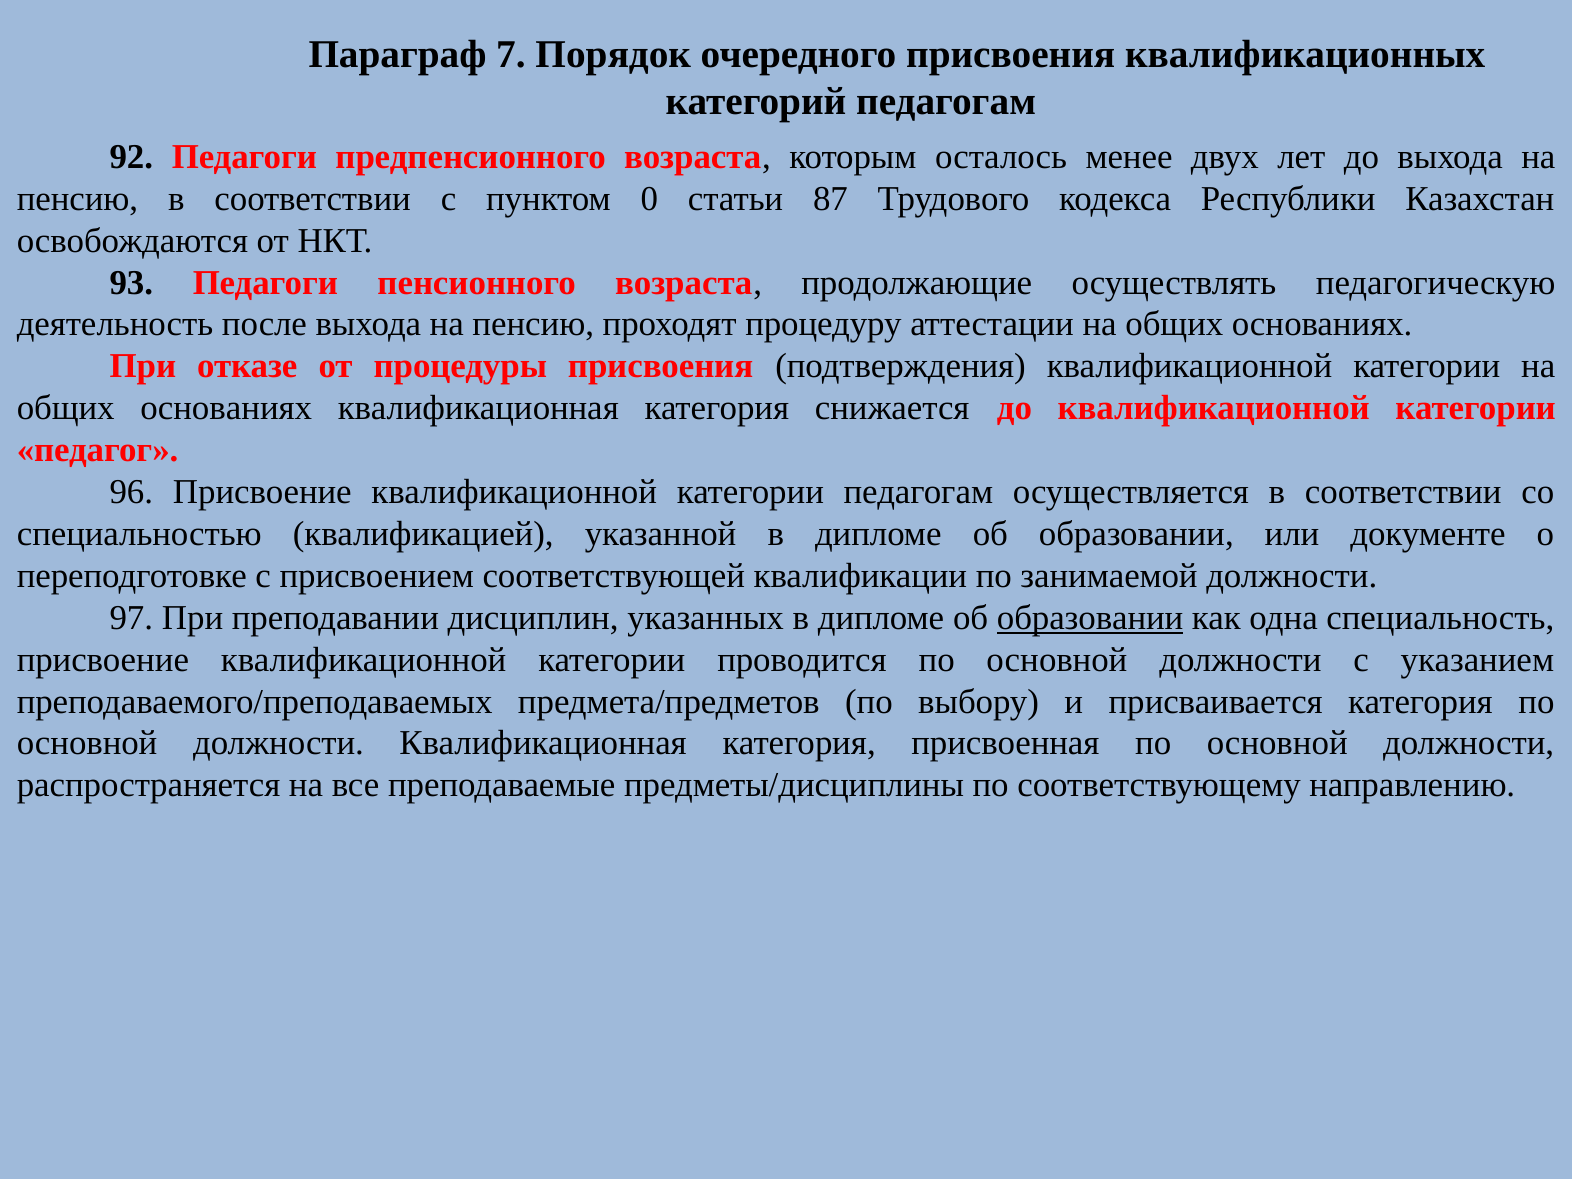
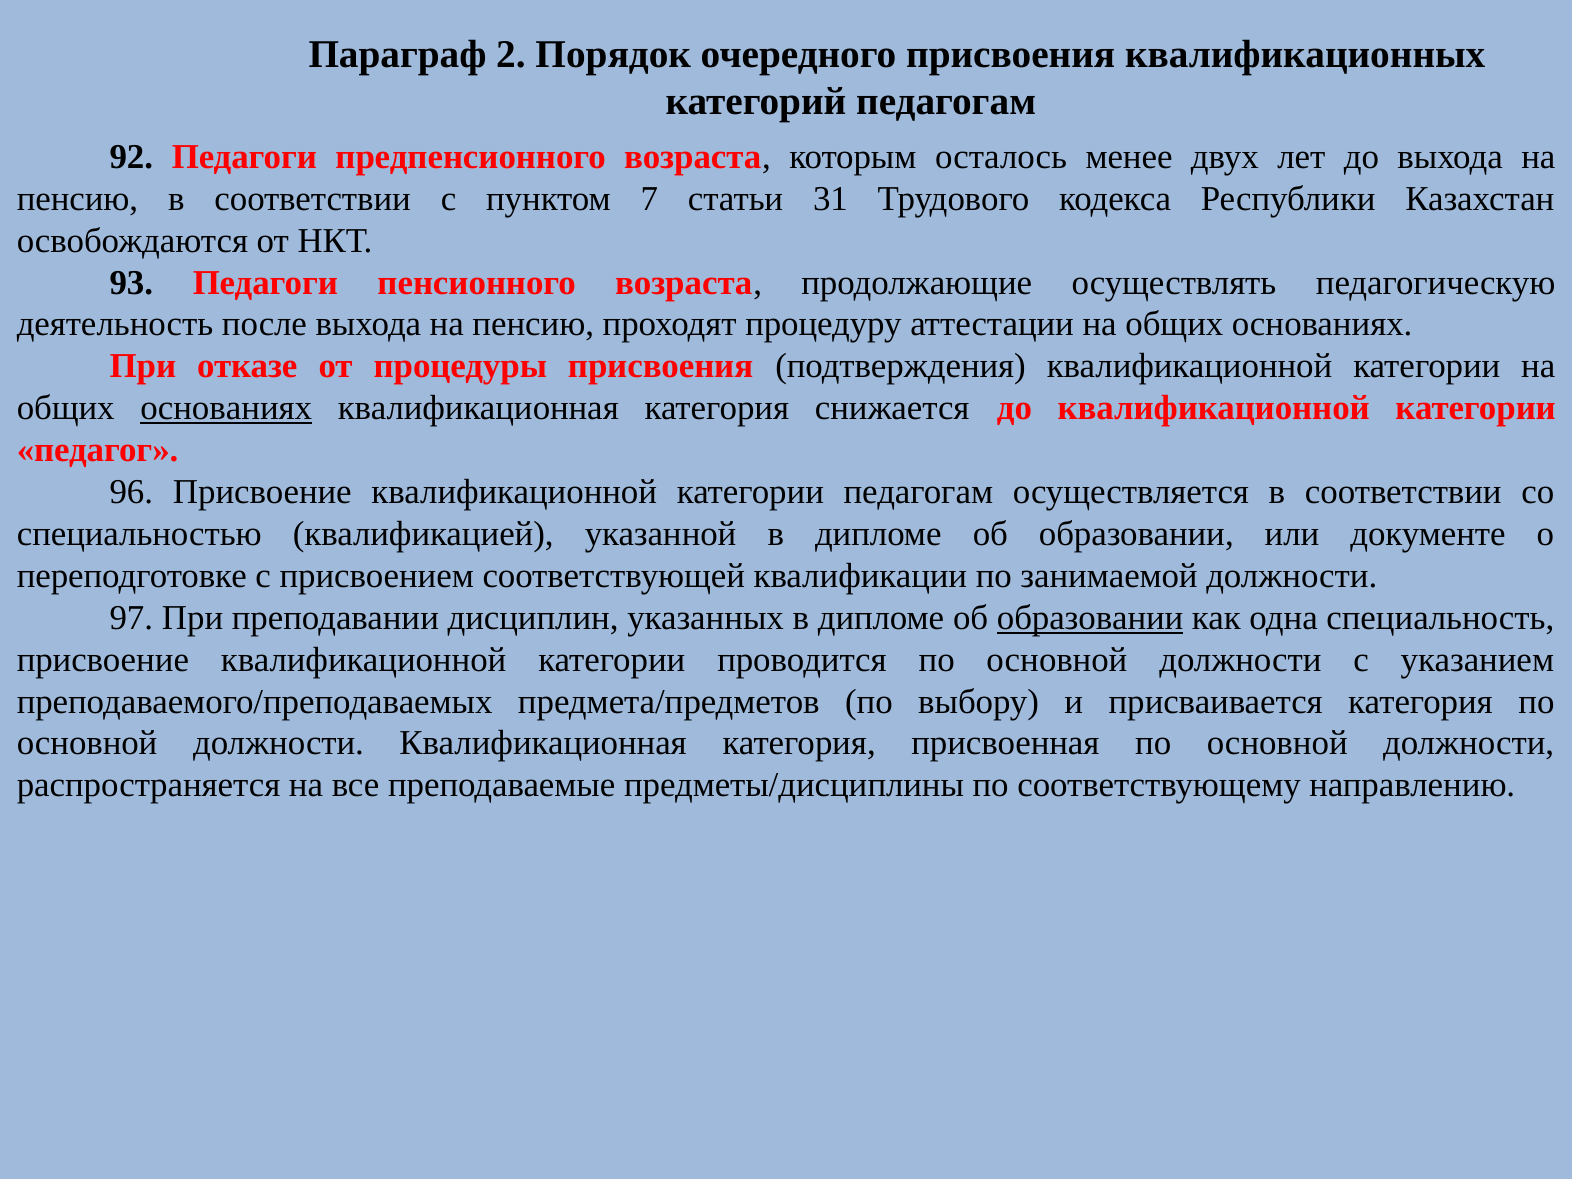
7: 7 -> 2
0: 0 -> 7
87: 87 -> 31
основаниях at (226, 408) underline: none -> present
